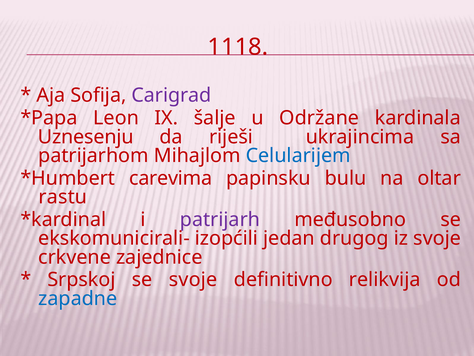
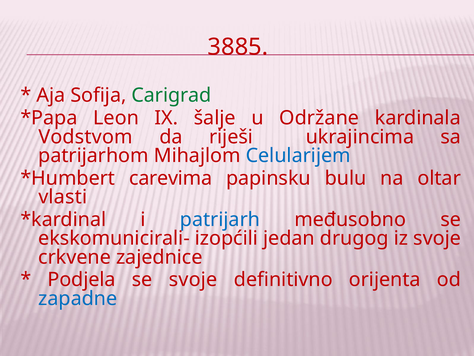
1118: 1118 -> 3885
Carigrad colour: purple -> green
Uznesenju: Uznesenju -> Vodstvom
rastu: rastu -> vlasti
patrijarh colour: purple -> blue
Srpskoj: Srpskoj -> Podjela
relikvija: relikvija -> orijenta
